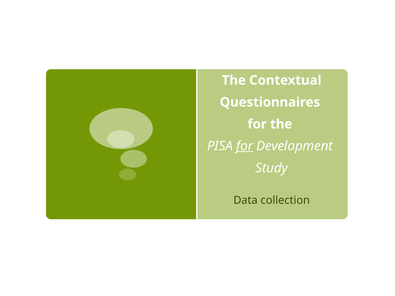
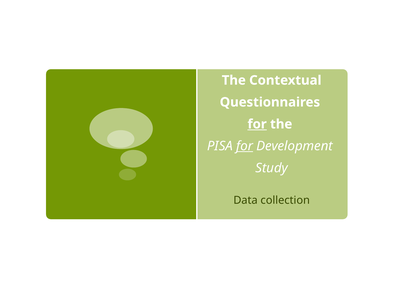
for at (257, 124) underline: none -> present
